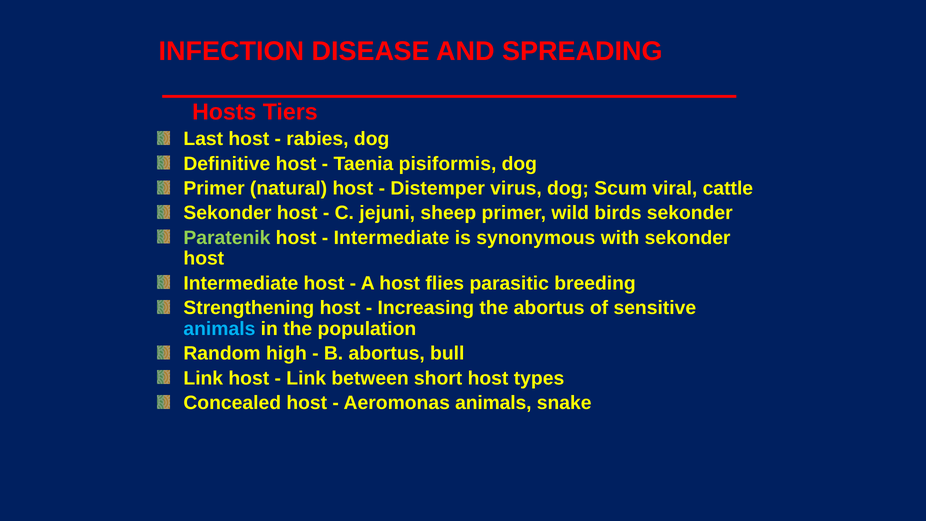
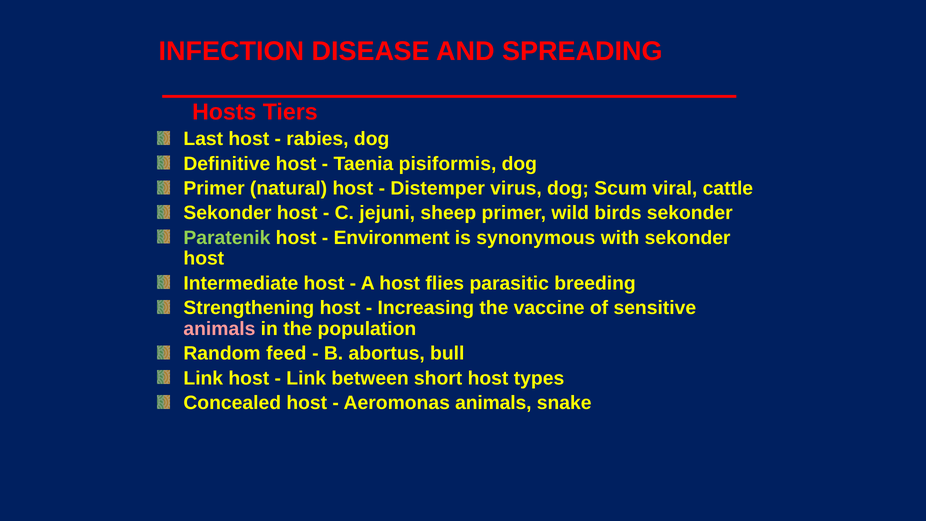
Intermediate at (391, 238): Intermediate -> Environment
the abortus: abortus -> vaccine
animals at (219, 329) colour: light blue -> pink
high: high -> feed
